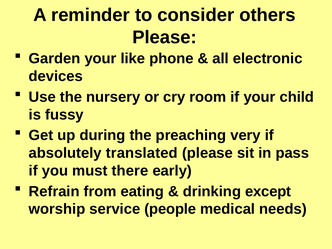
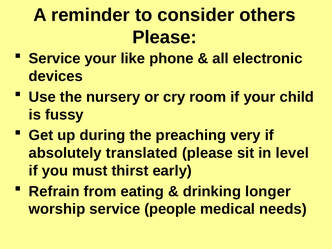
Garden at (55, 59): Garden -> Service
pass: pass -> level
there: there -> thirst
except: except -> longer
